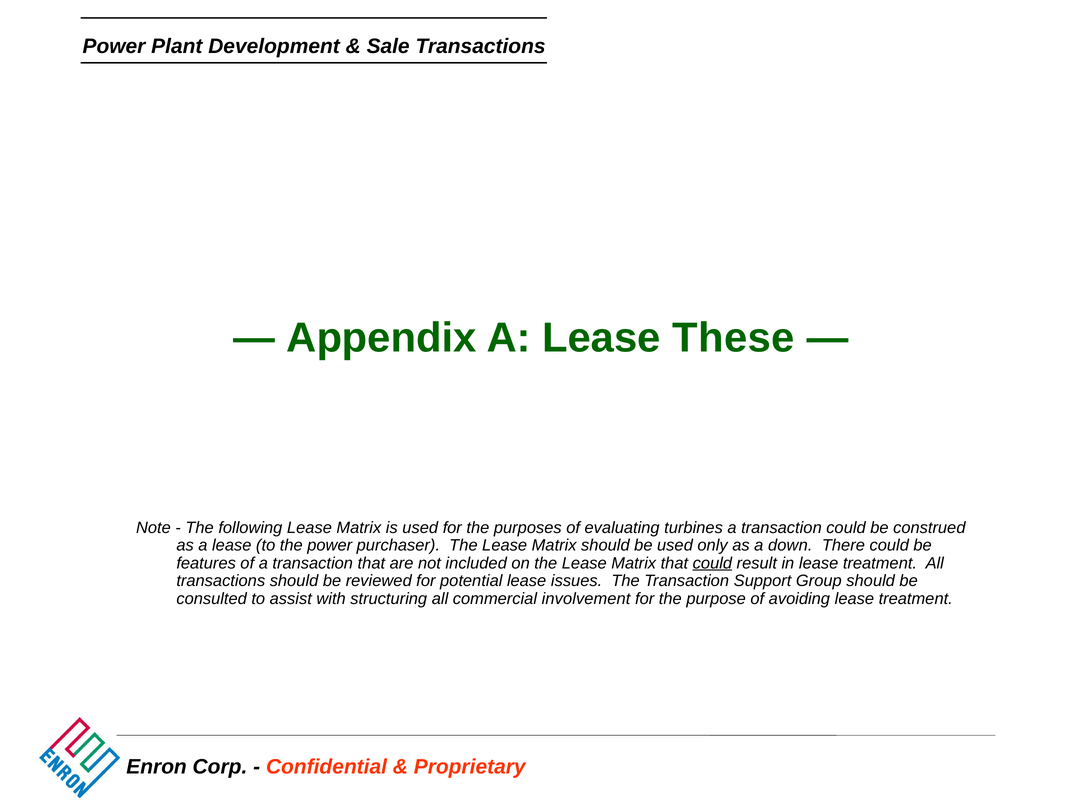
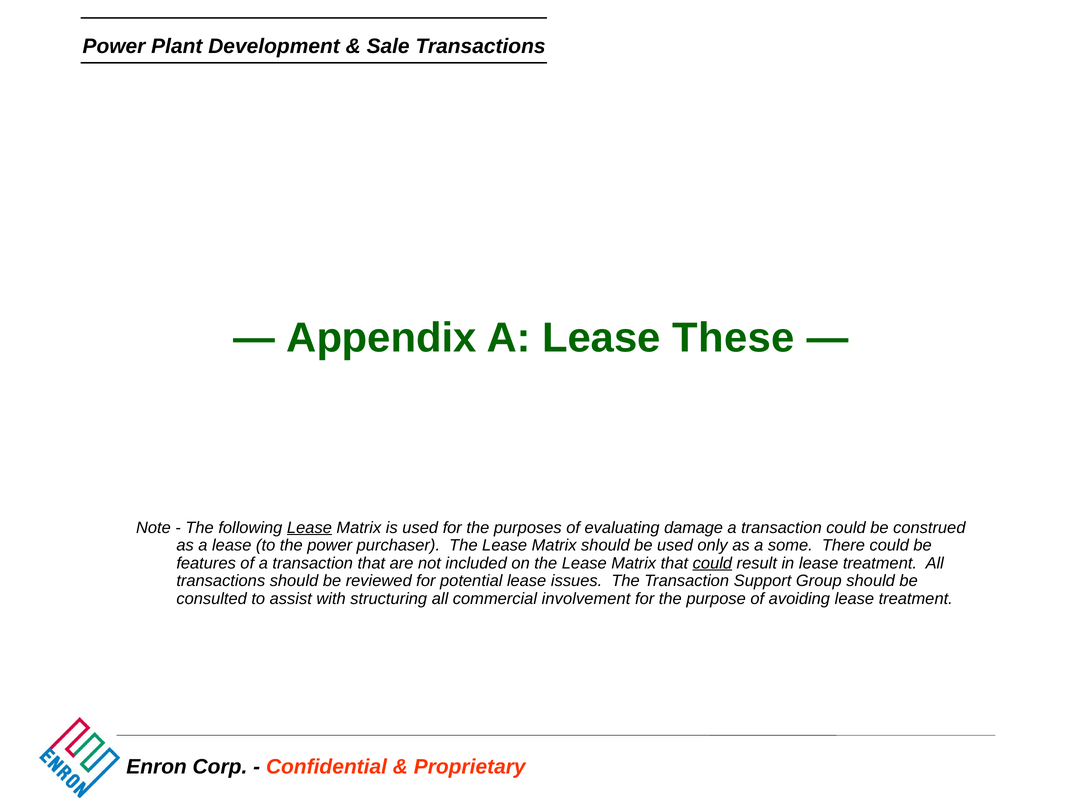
Lease at (309, 528) underline: none -> present
turbines: turbines -> damage
down: down -> some
